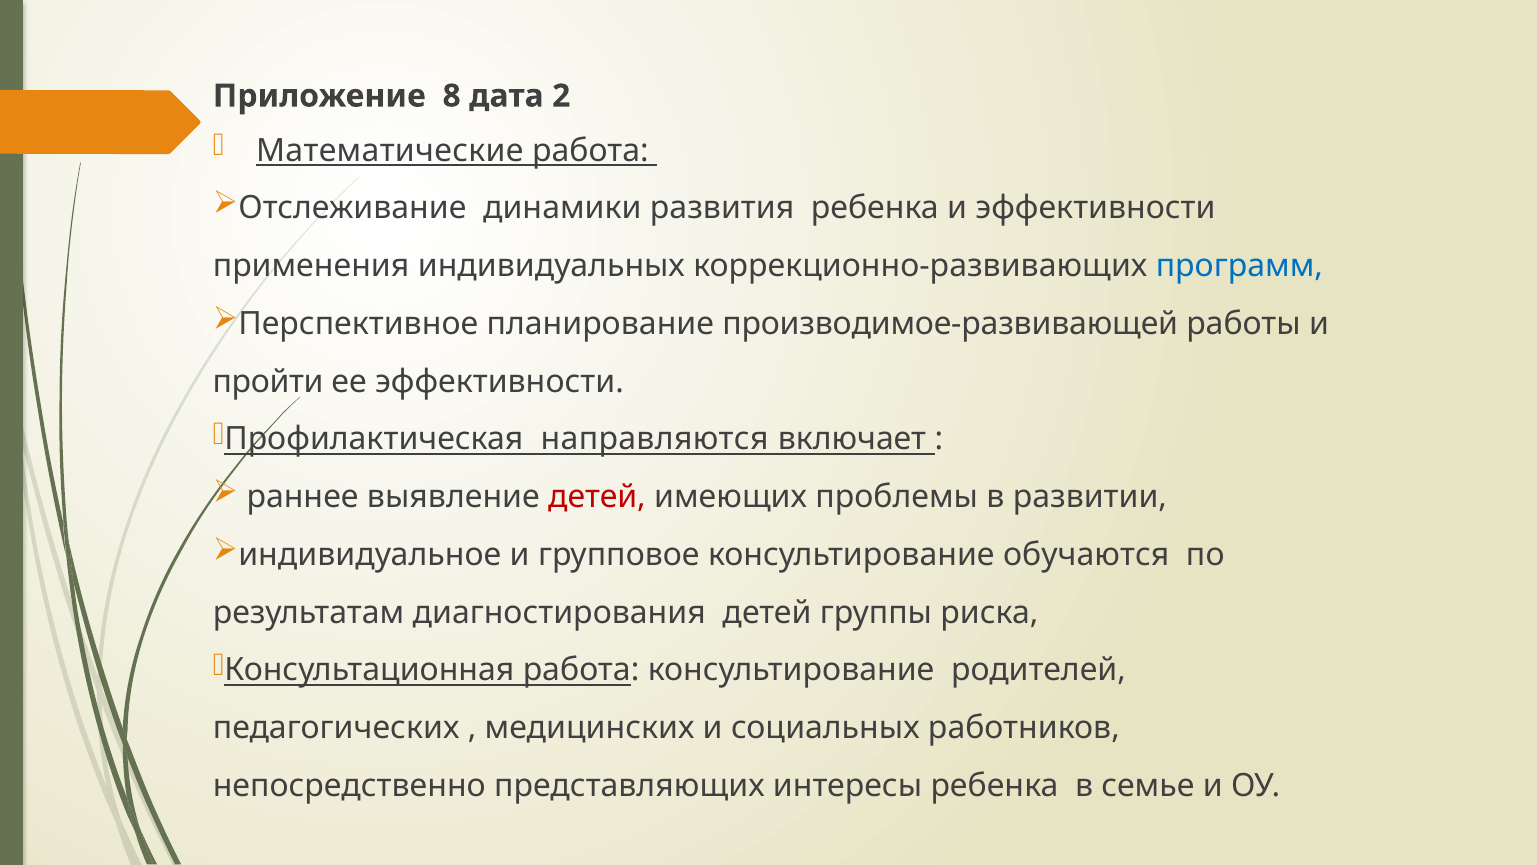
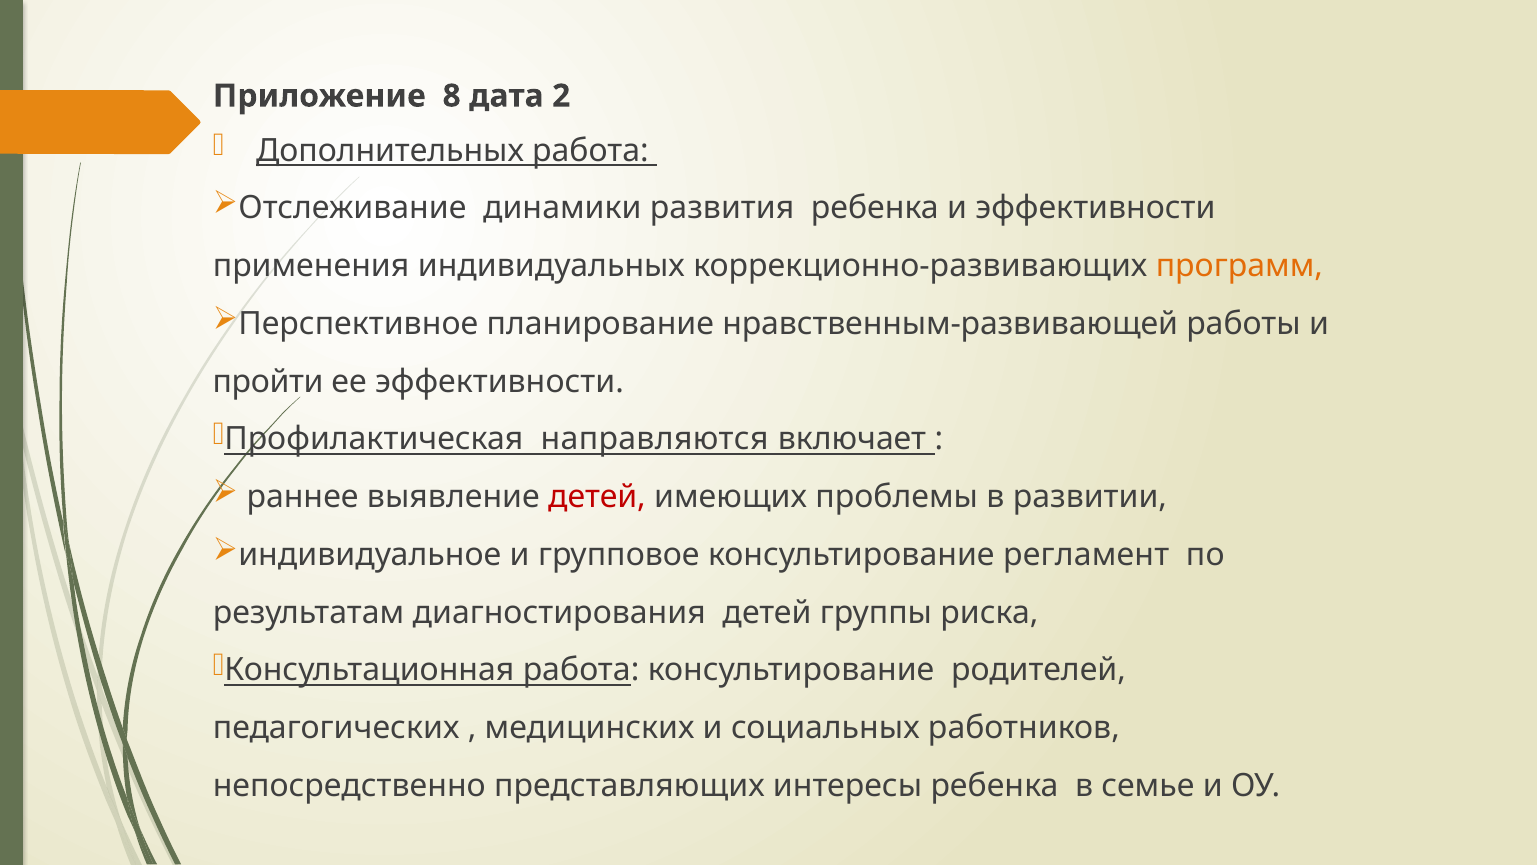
Математические: Математические -> Дополнительных
программ colour: blue -> orange
производимое-развивающей: производимое-развивающей -> нравственным-развивающей
обучаются: обучаются -> регламент
